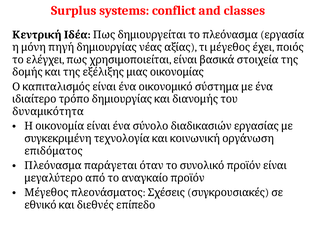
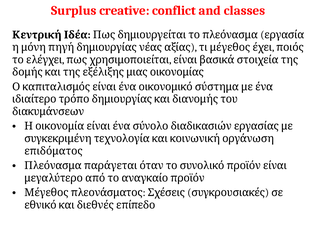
systems: systems -> creative
δυναμικότητα: δυναμικότητα -> διακυμάνσεων
